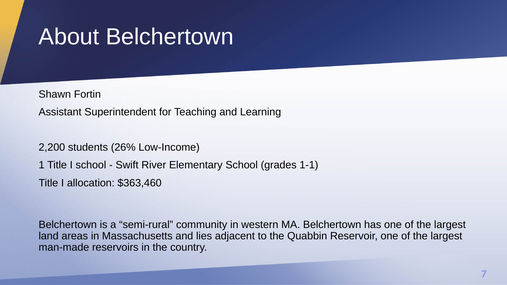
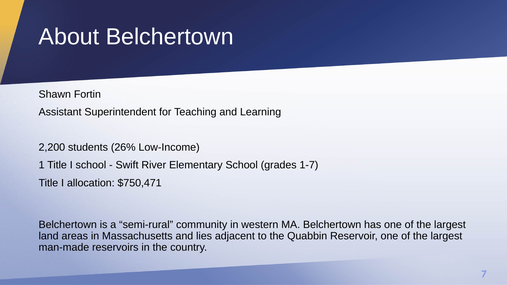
1-1: 1-1 -> 1-7
$363,460: $363,460 -> $750,471
